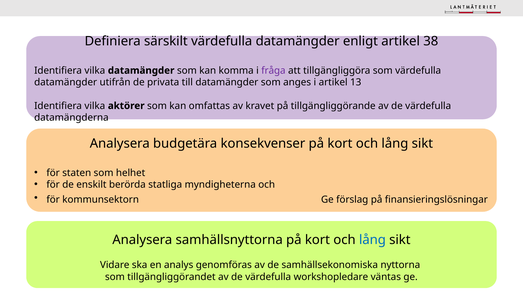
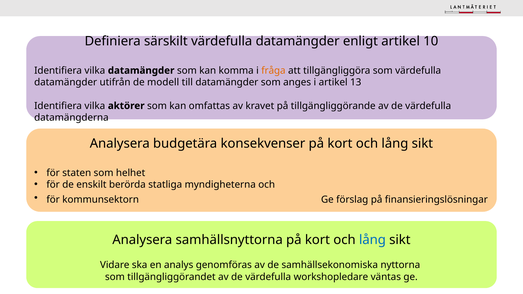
38: 38 -> 10
fråga colour: purple -> orange
privata: privata -> modell
